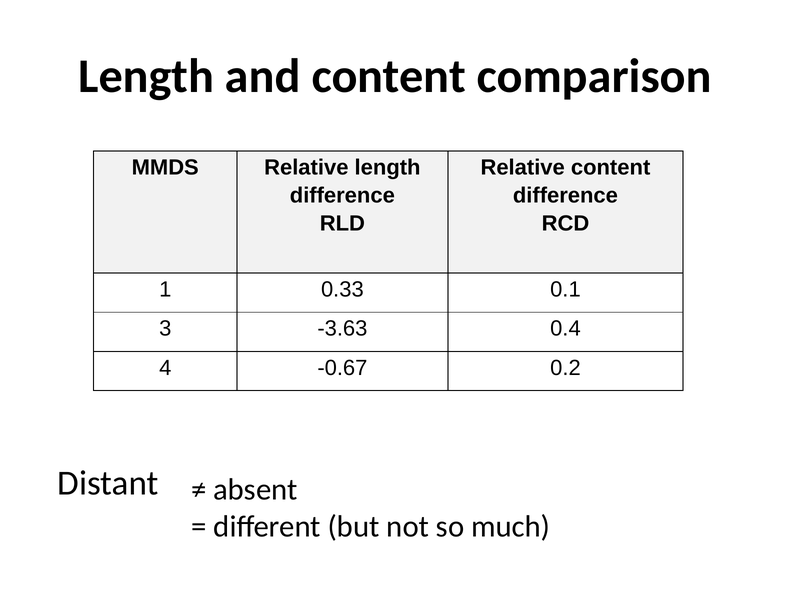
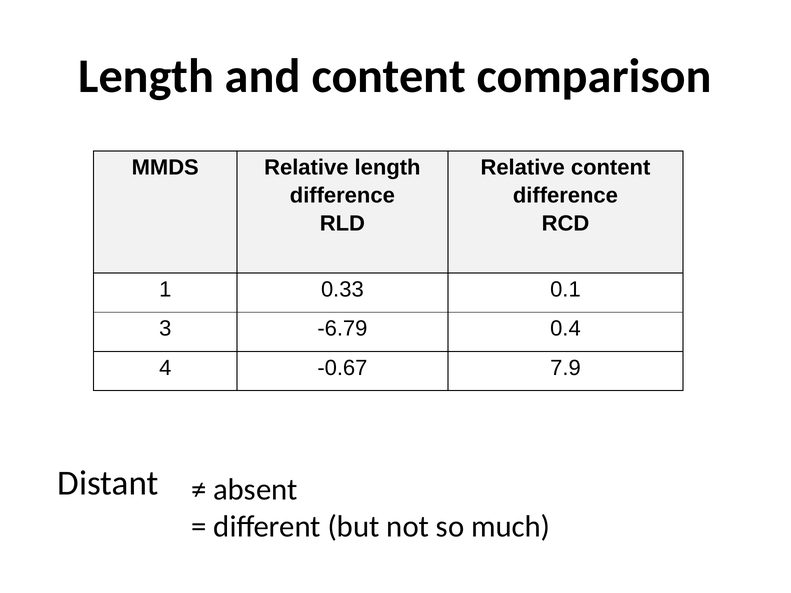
-3.63: -3.63 -> -6.79
0.2: 0.2 -> 7.9
